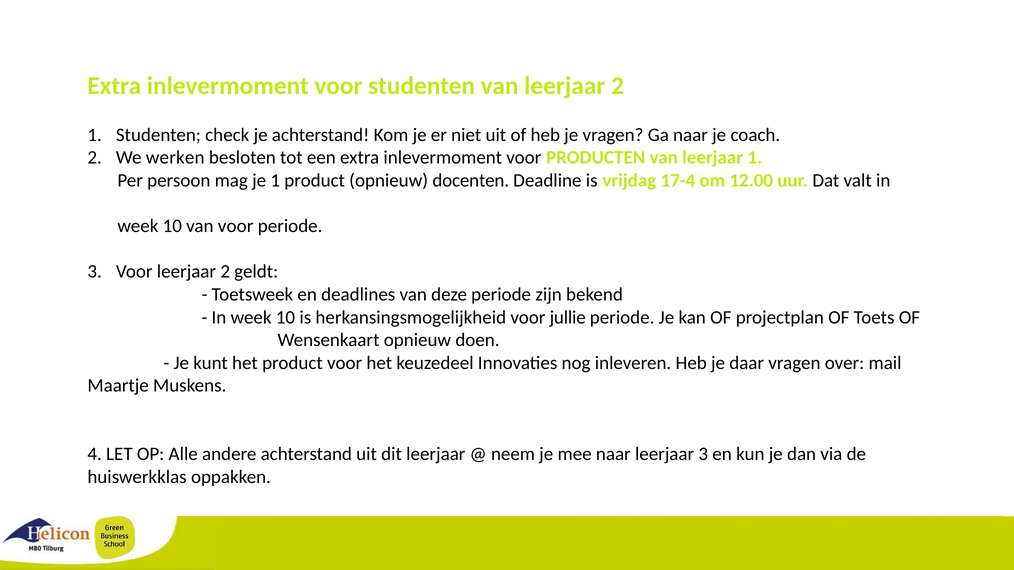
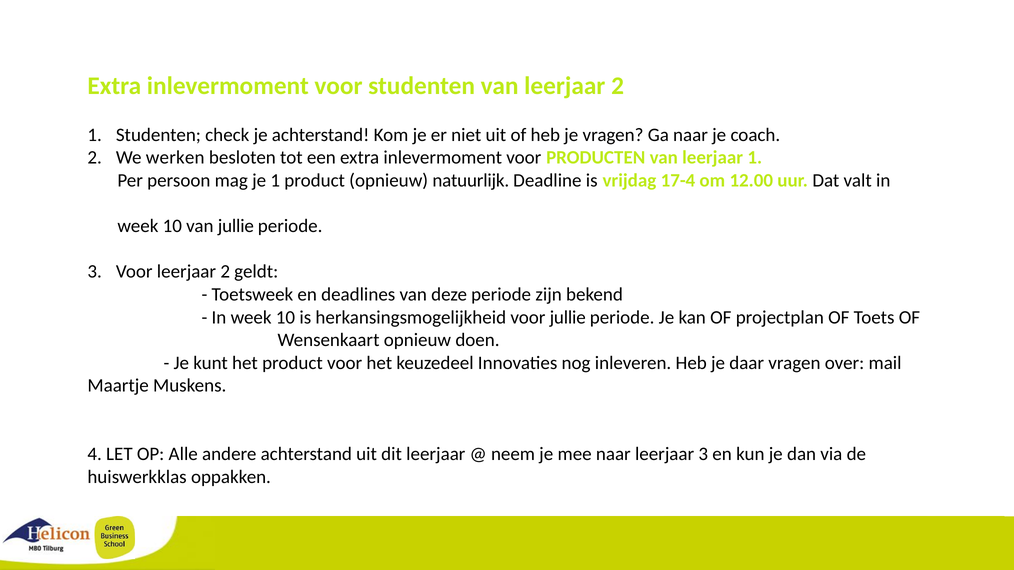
docenten: docenten -> natuurlijk
van voor: voor -> jullie
